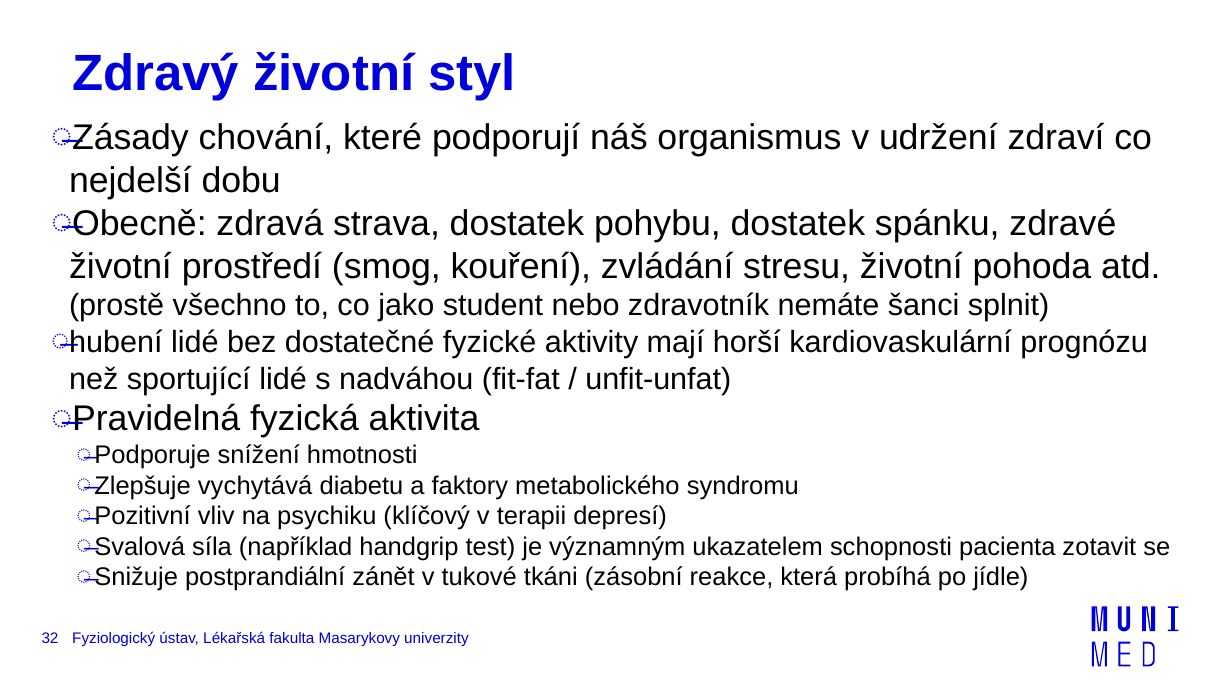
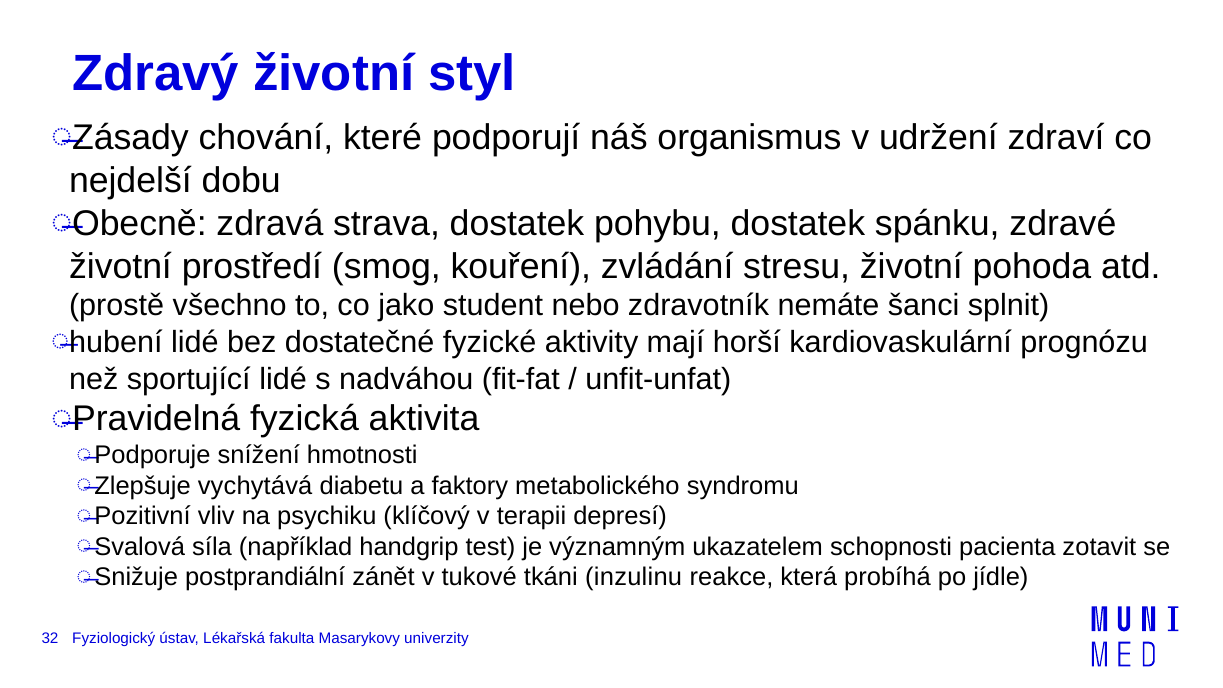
zásobní: zásobní -> inzulinu
